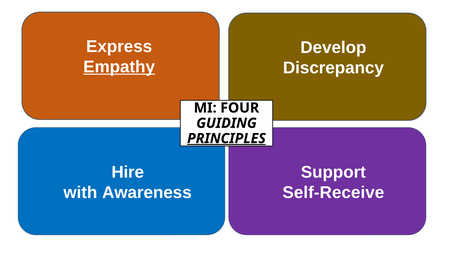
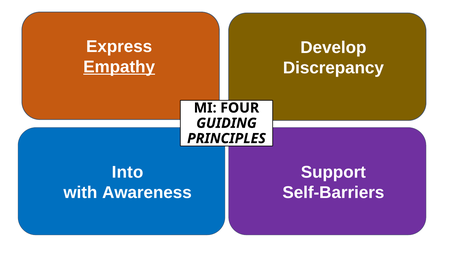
PRINCIPLES underline: present -> none
Hire: Hire -> Into
Self-Receive: Self-Receive -> Self-Barriers
